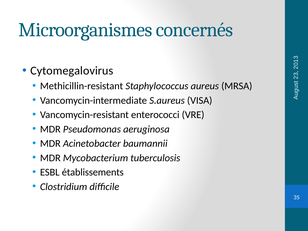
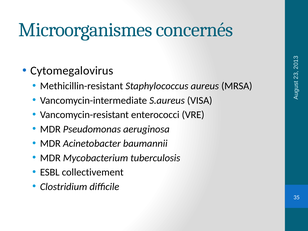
établissements: établissements -> collectivement
